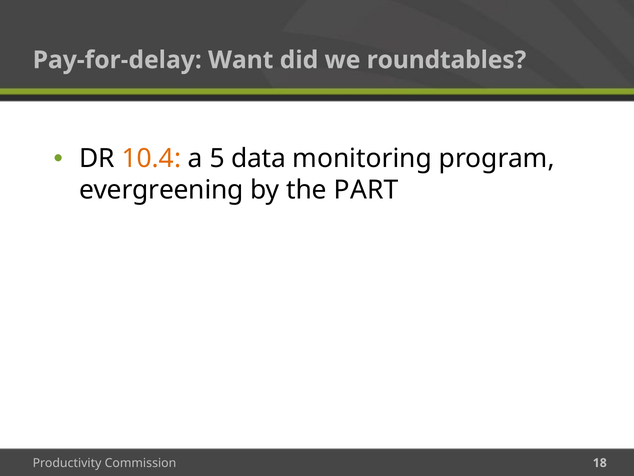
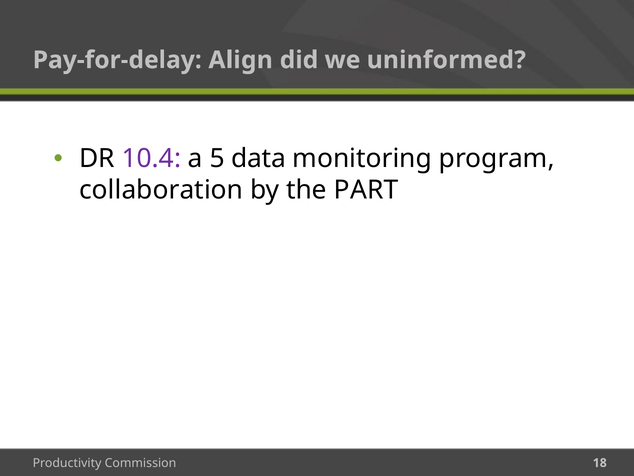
Want: Want -> Align
roundtables: roundtables -> uninformed
10.4 colour: orange -> purple
evergreening: evergreening -> collaboration
